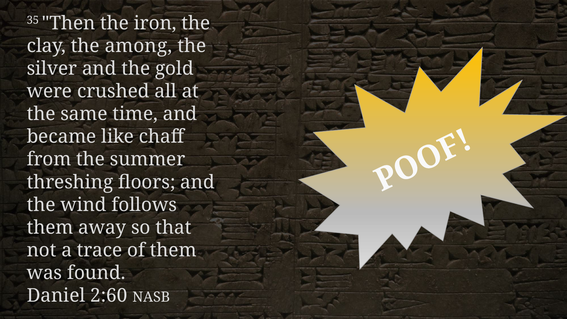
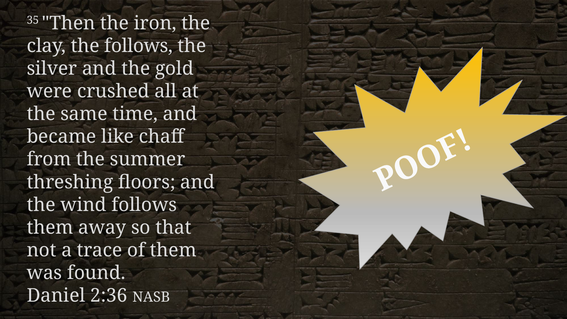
the among: among -> follows
2:60: 2:60 -> 2:36
